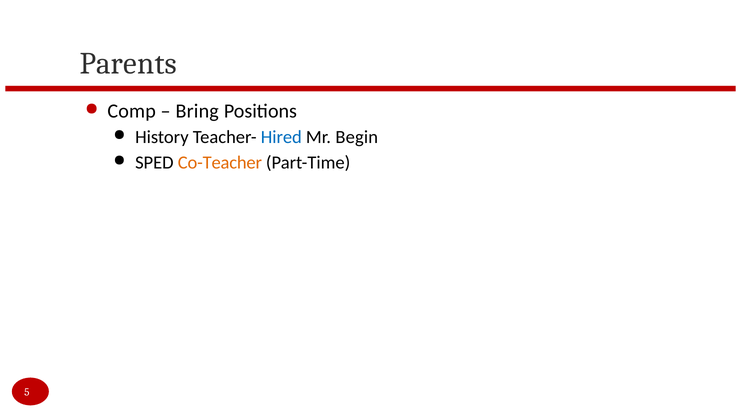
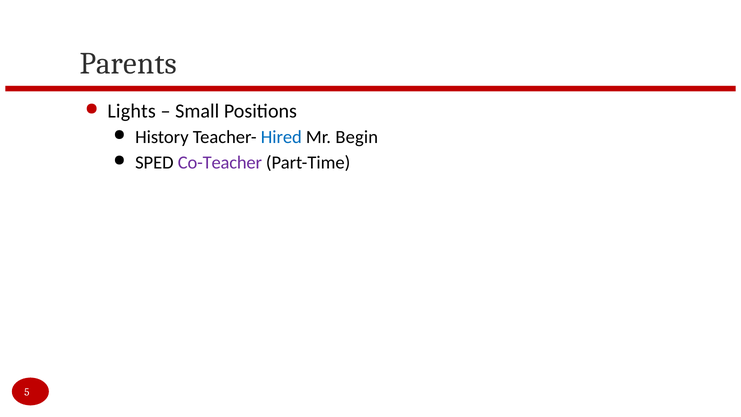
Comp: Comp -> Lights
Bring: Bring -> Small
Co-Teacher colour: orange -> purple
